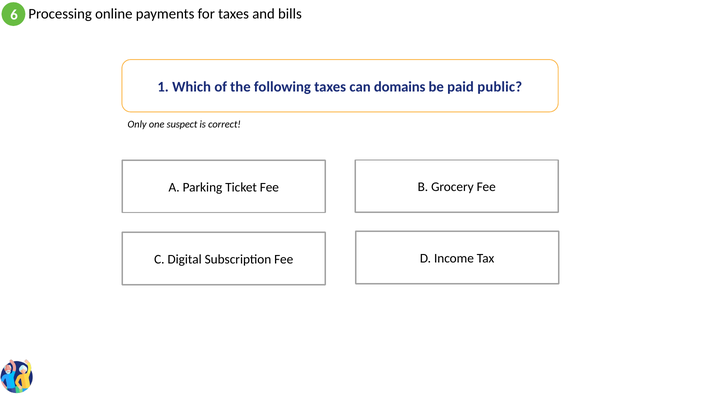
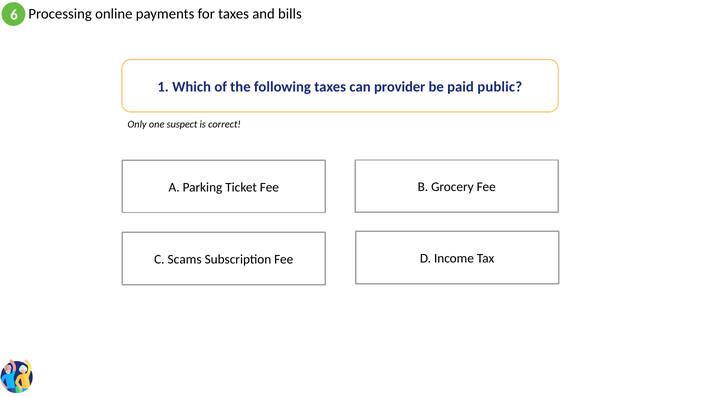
domains: domains -> provider
Digital: Digital -> Scams
